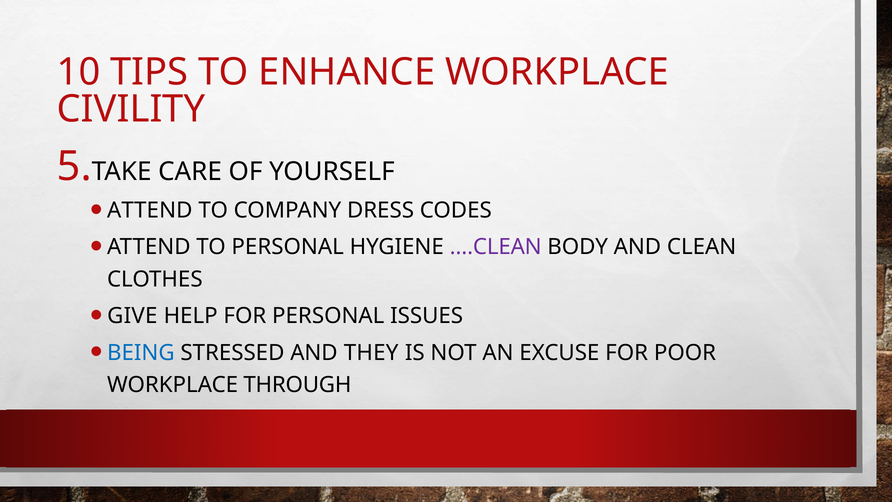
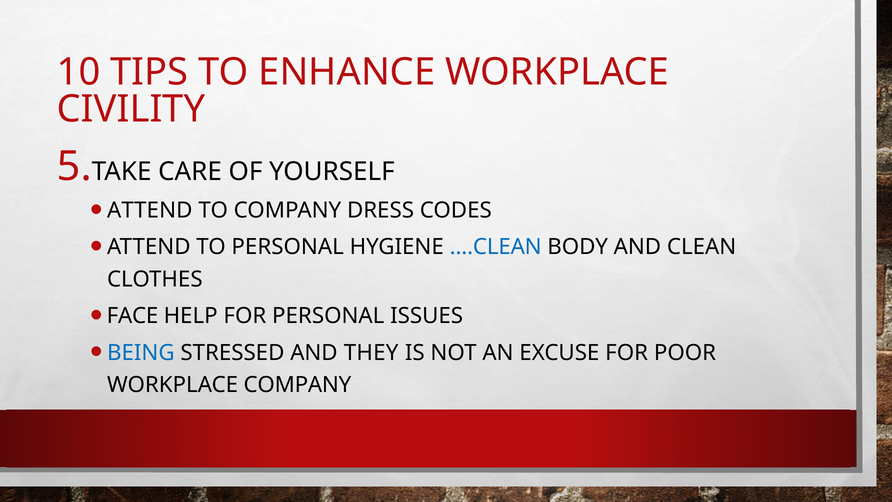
….CLEAN colour: purple -> blue
GIVE: GIVE -> FACE
WORKPLACE THROUGH: THROUGH -> COMPANY
